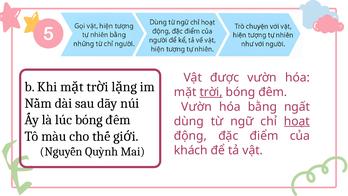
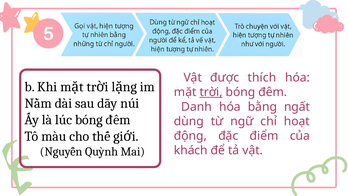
được vườn: vườn -> thích
Vườn at (197, 107): Vườn -> Danh
hoạt underline: present -> none
